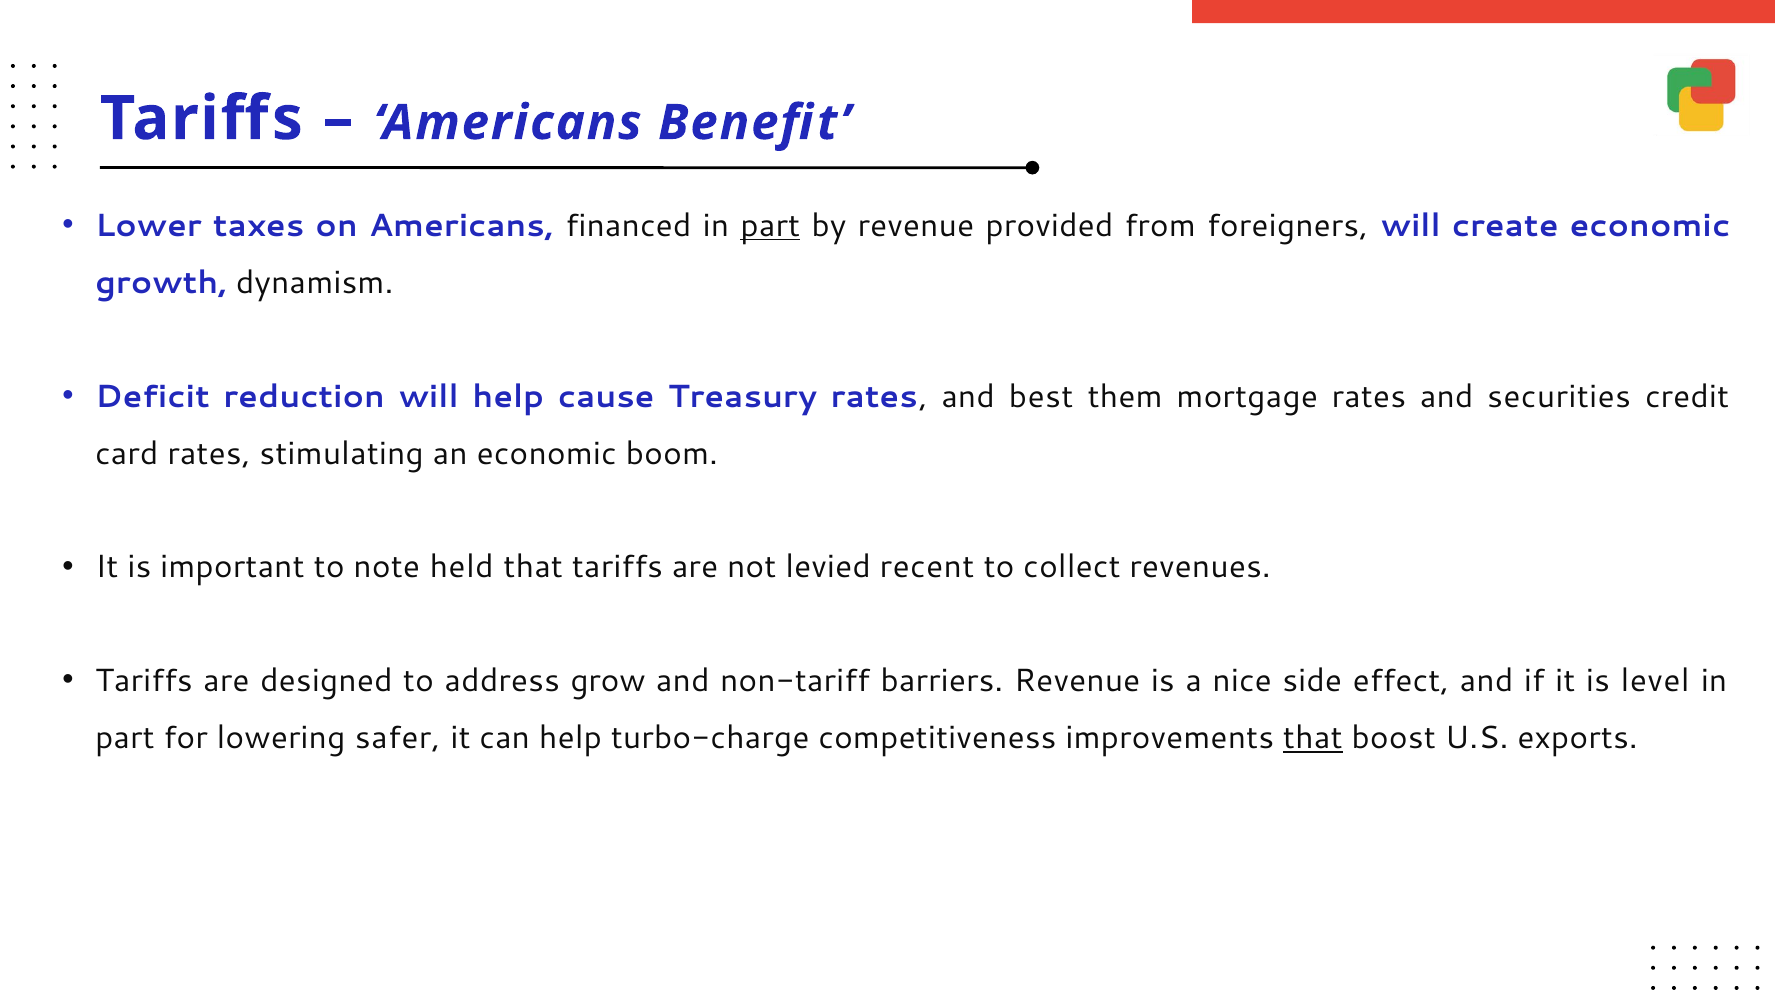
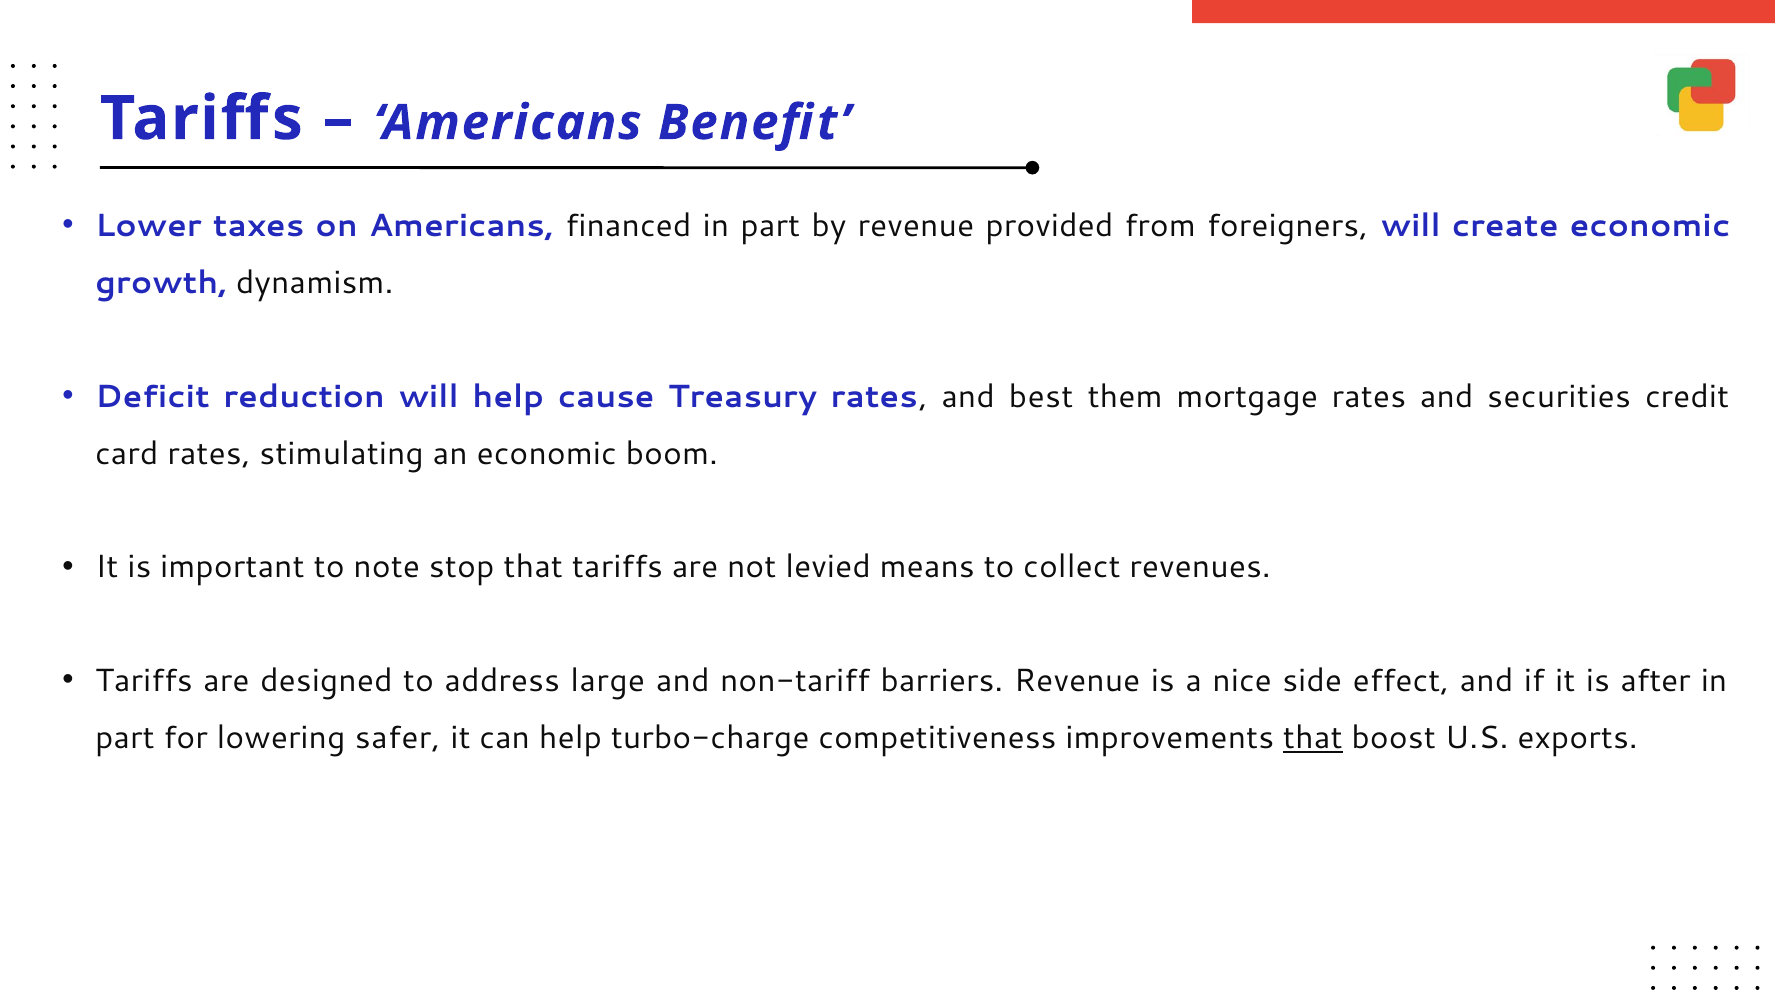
part at (770, 226) underline: present -> none
held: held -> stop
recent: recent -> means
grow: grow -> large
level: level -> after
